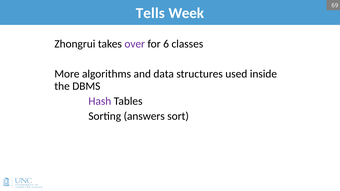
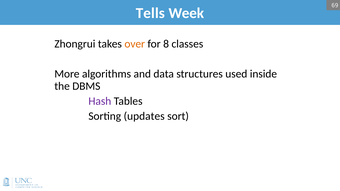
over colour: purple -> orange
6: 6 -> 8
answers: answers -> updates
